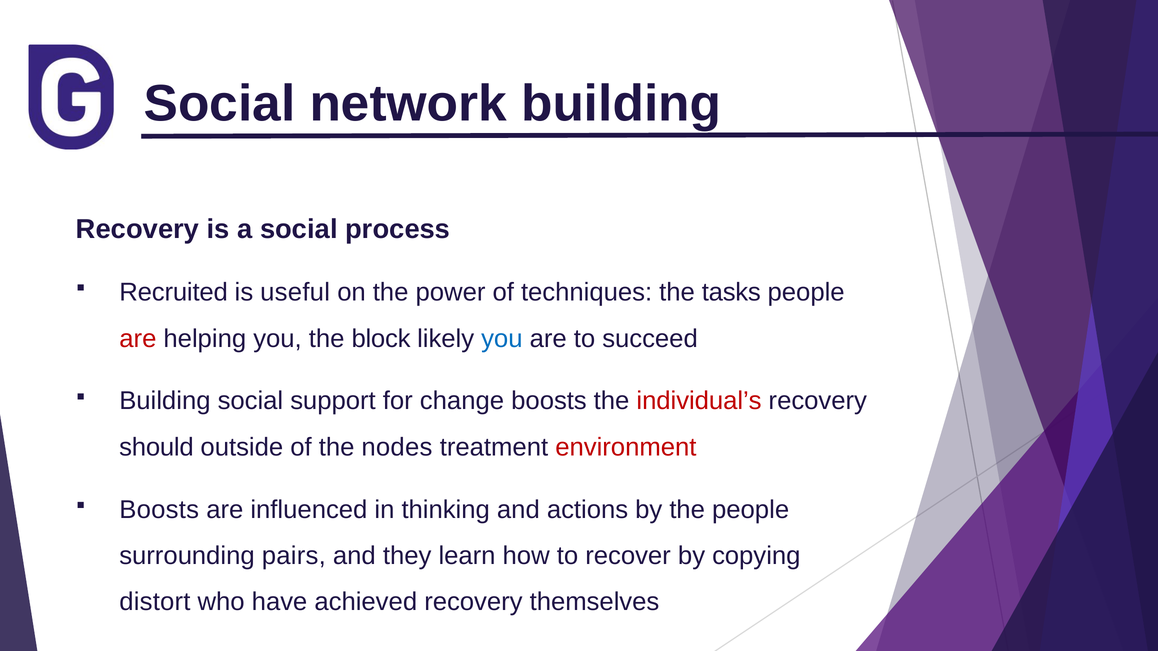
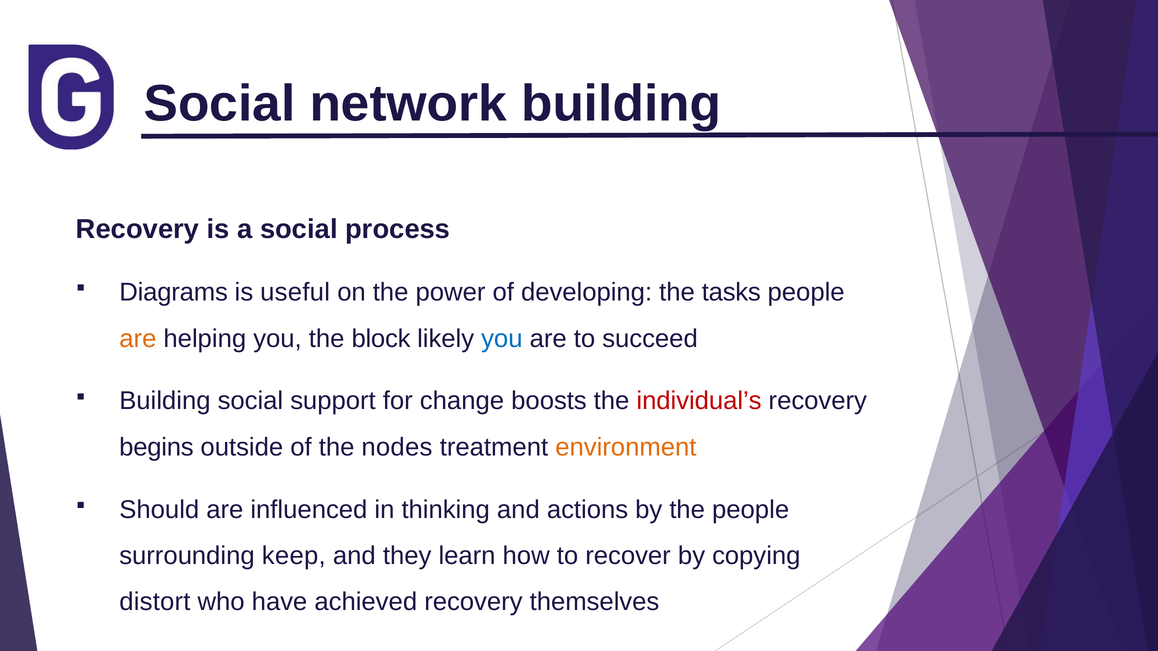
Recruited: Recruited -> Diagrams
techniques: techniques -> developing
are at (138, 339) colour: red -> orange
should: should -> begins
environment colour: red -> orange
Boosts at (159, 510): Boosts -> Should
pairs: pairs -> keep
